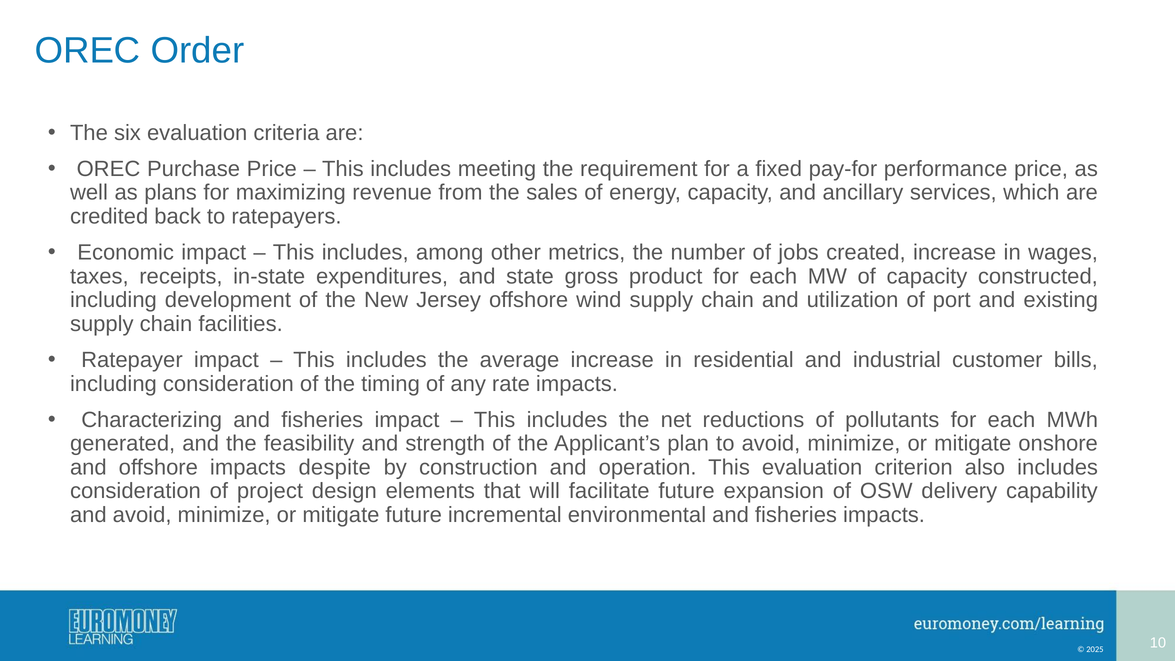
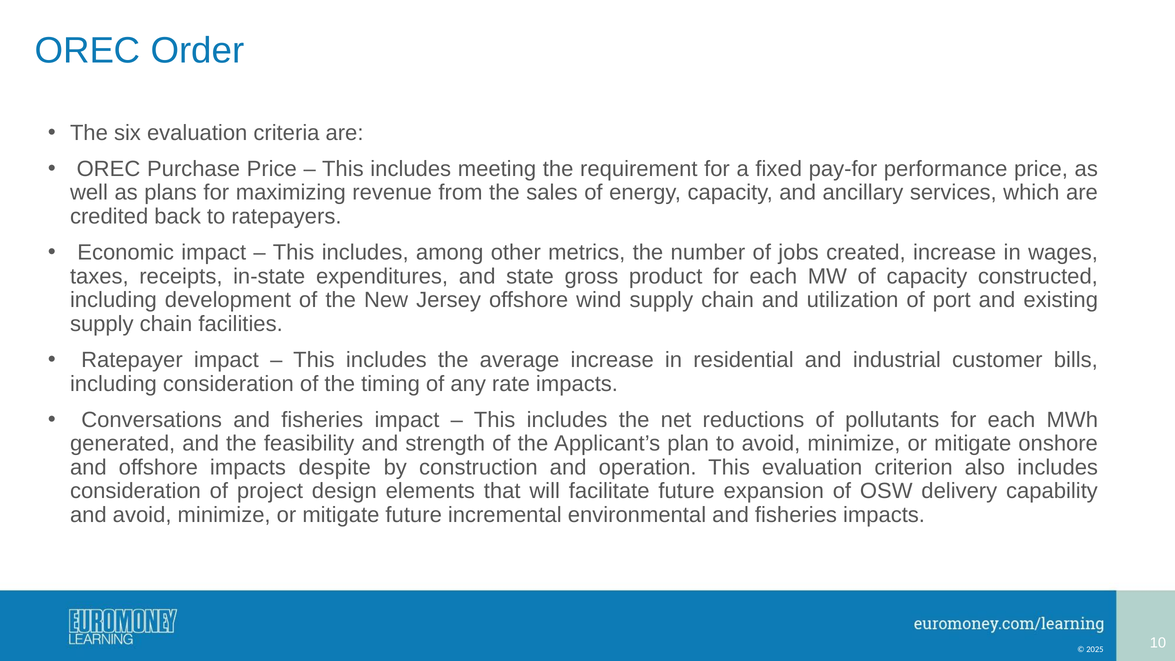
Characterizing: Characterizing -> Conversations
